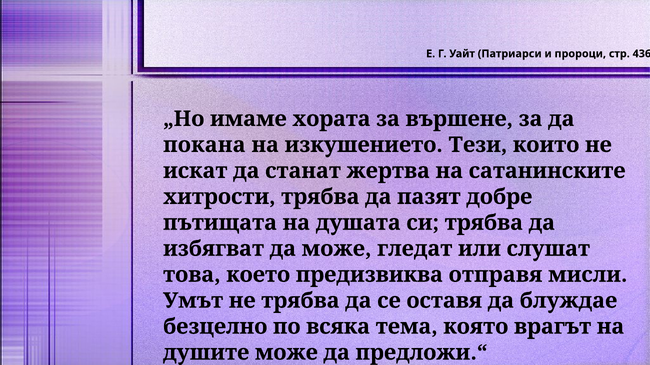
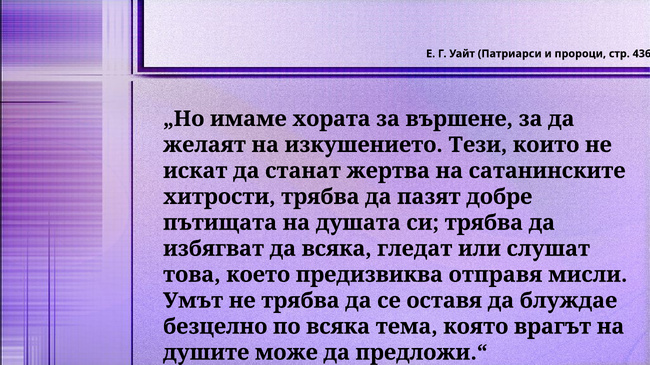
покана: покана -> желаят
да може: може -> всяка
